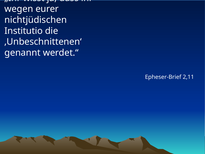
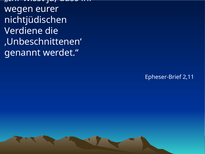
Institutio: Institutio -> Verdiene
